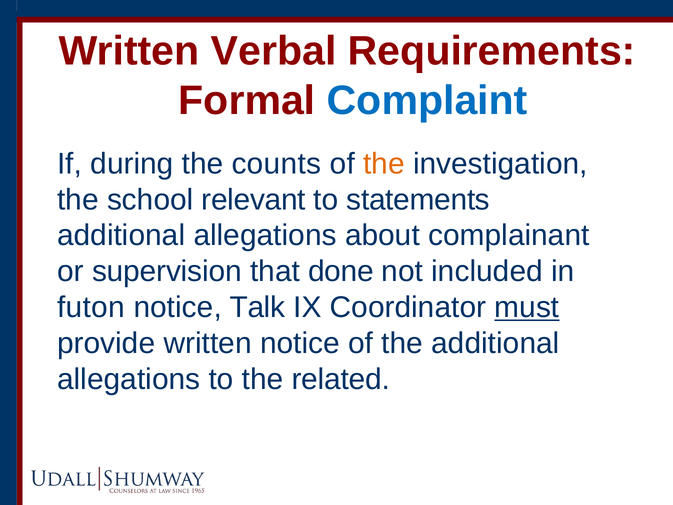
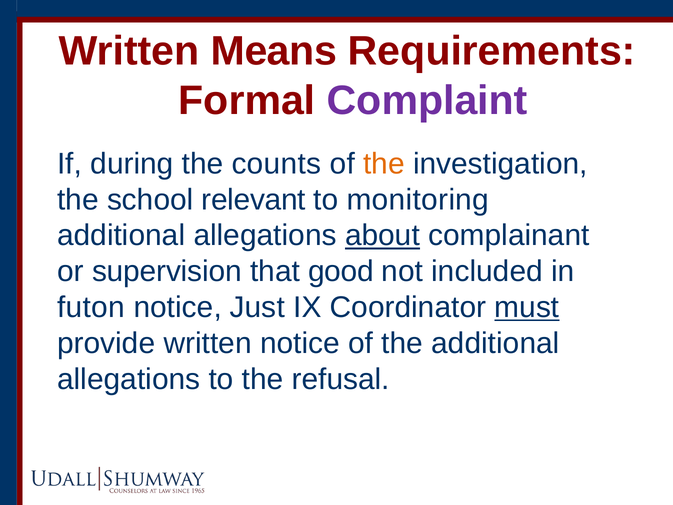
Verbal: Verbal -> Means
Complaint colour: blue -> purple
statements: statements -> monitoring
about underline: none -> present
done: done -> good
Talk: Talk -> Just
related: related -> refusal
